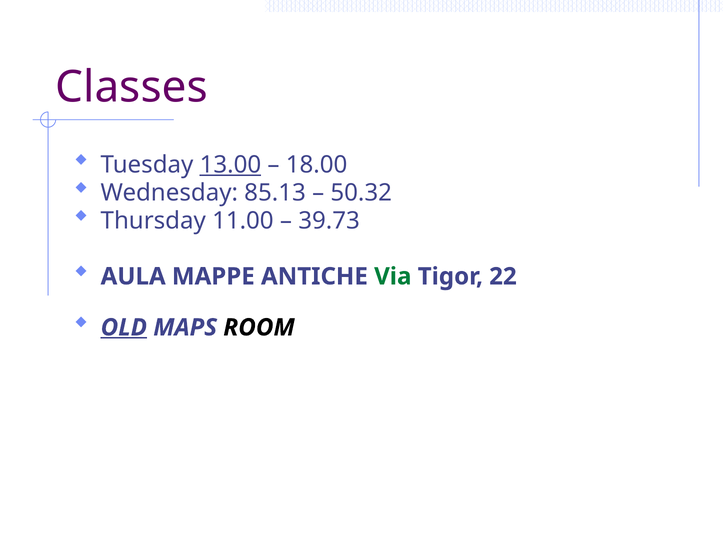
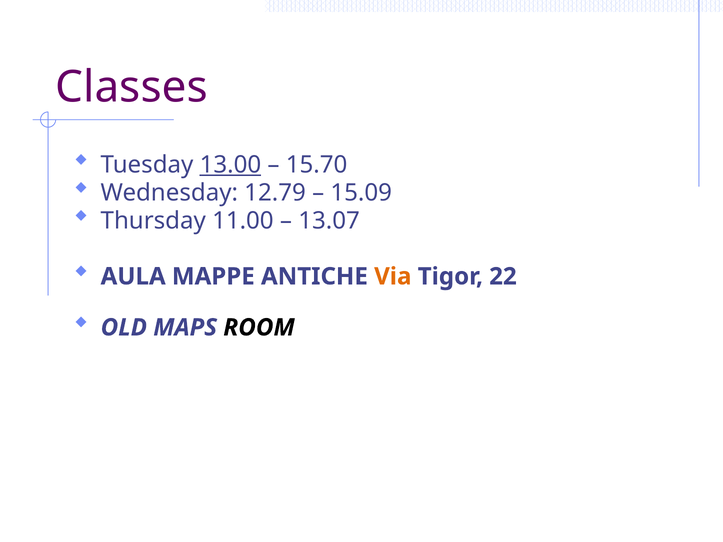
18.00: 18.00 -> 15.70
85.13: 85.13 -> 12.79
50.32: 50.32 -> 15.09
39.73: 39.73 -> 13.07
Via colour: green -> orange
OLD underline: present -> none
